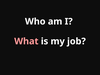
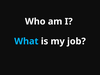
What colour: pink -> light blue
